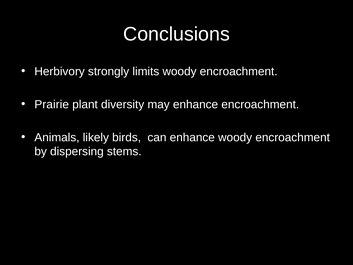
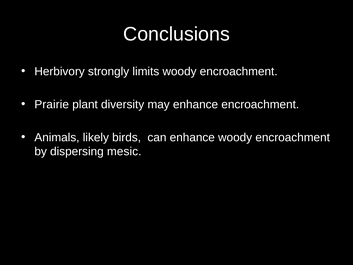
stems: stems -> mesic
